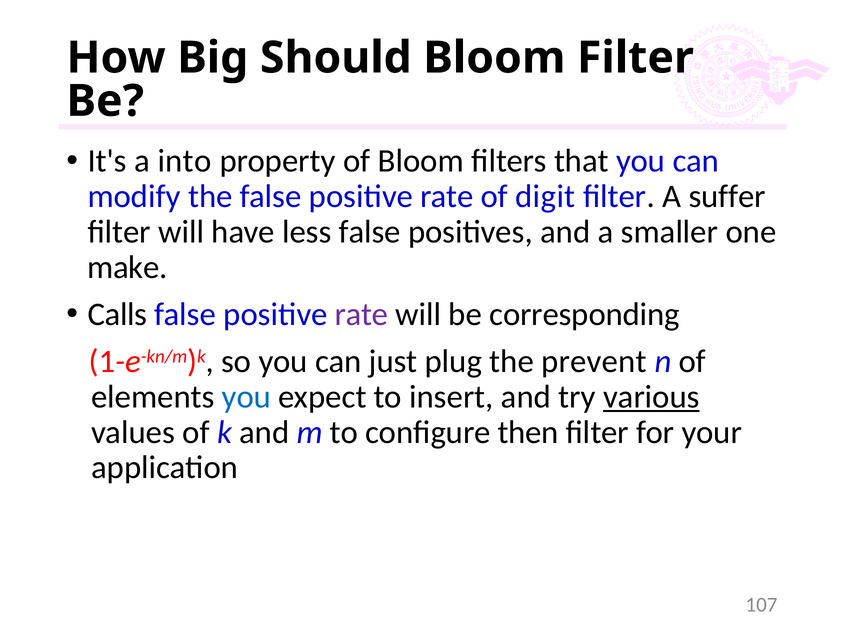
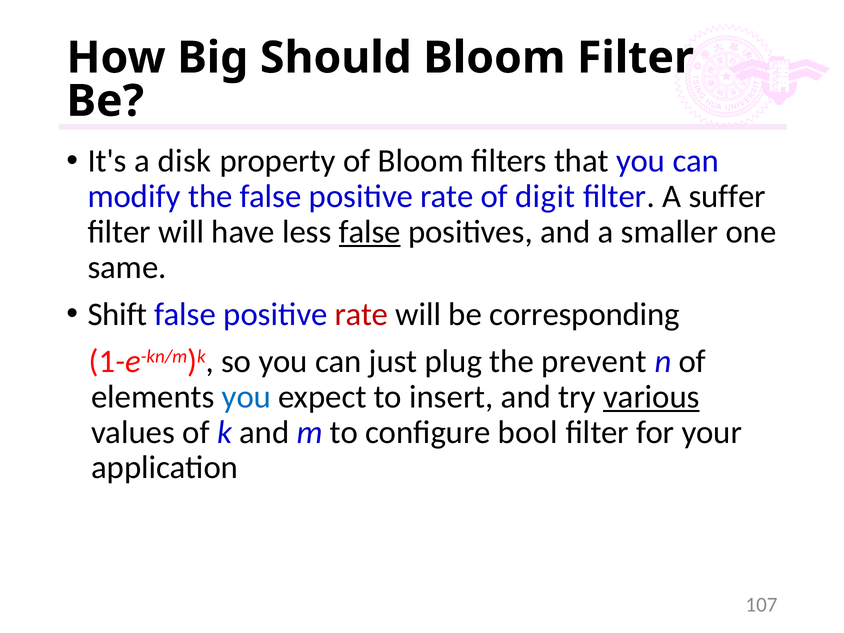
into: into -> disk
false at (370, 232) underline: none -> present
make: make -> same
Calls: Calls -> Shift
rate at (361, 314) colour: purple -> red
then: then -> bool
